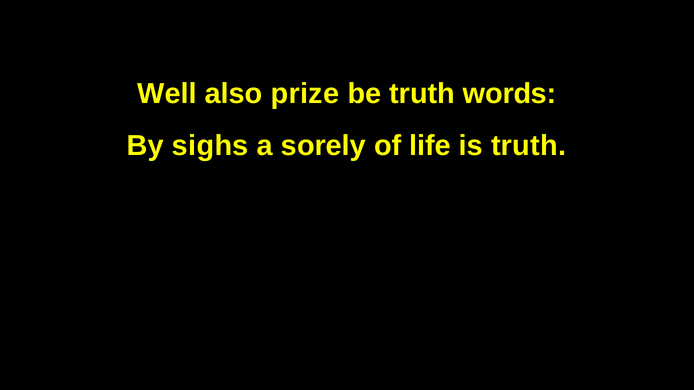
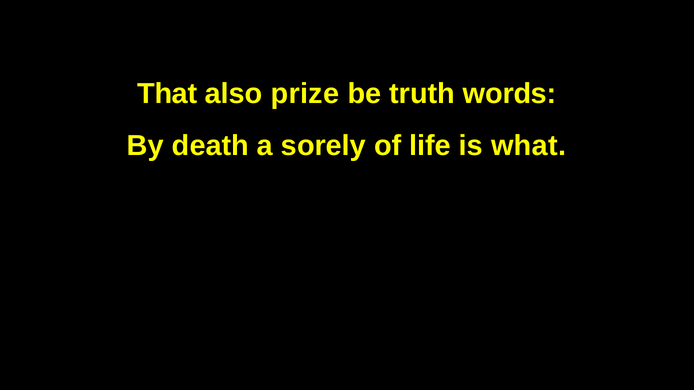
Well: Well -> That
sighs: sighs -> death
is truth: truth -> what
